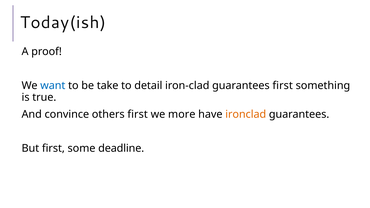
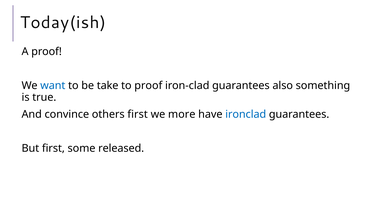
to detail: detail -> proof
guarantees first: first -> also
ironclad colour: orange -> blue
deadline: deadline -> released
